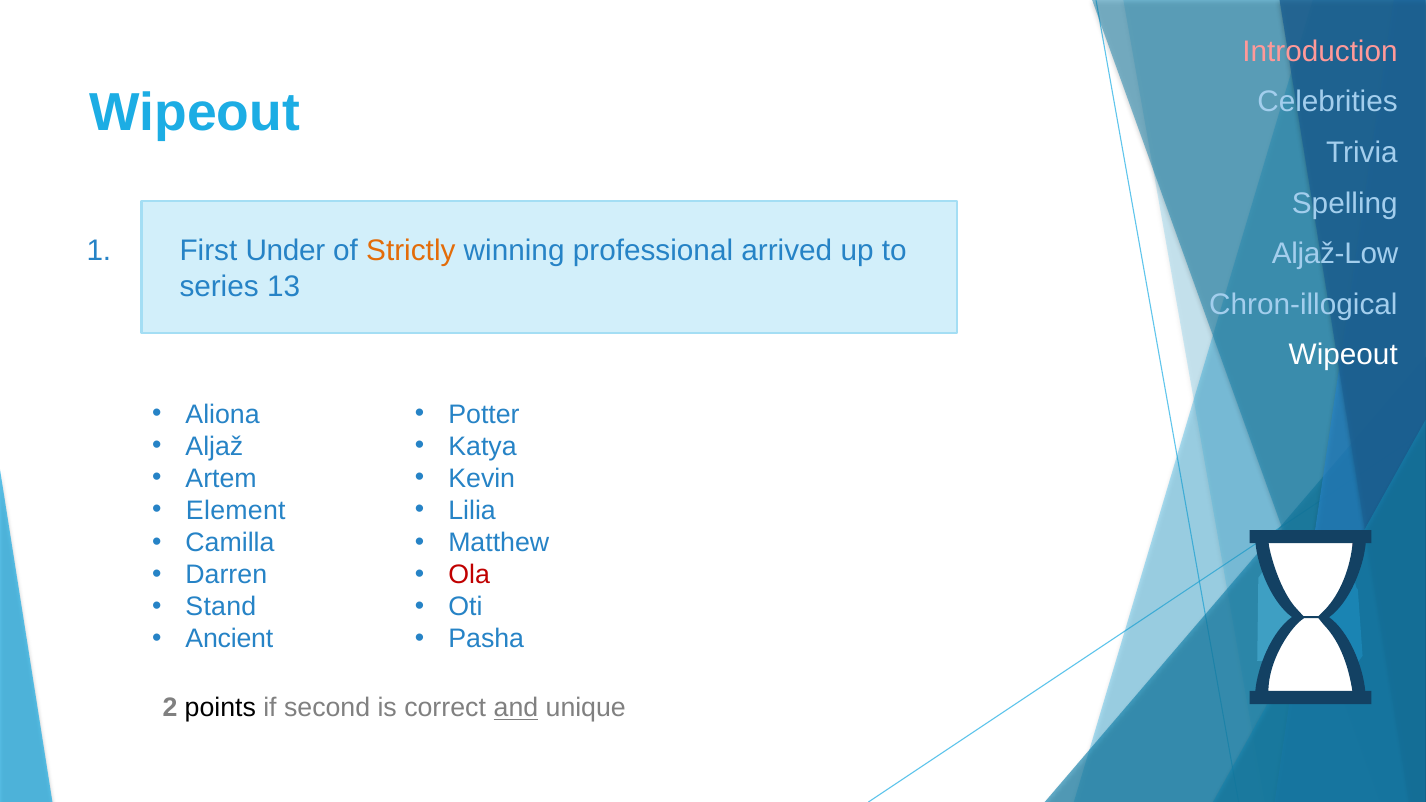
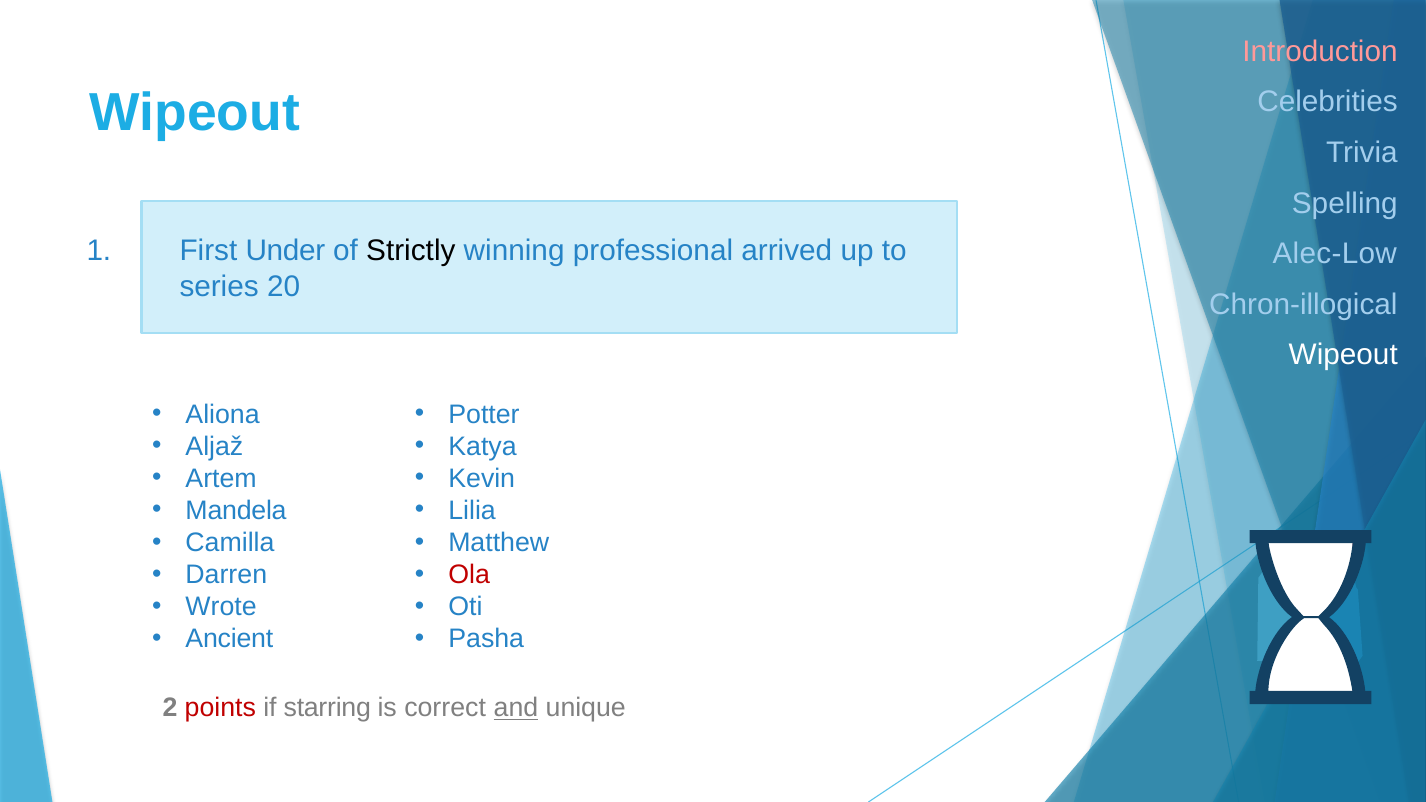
Strictly colour: orange -> black
Aljaž-Low: Aljaž-Low -> Alec-Low
13: 13 -> 20
Element: Element -> Mandela
Stand: Stand -> Wrote
points colour: black -> red
second: second -> starring
